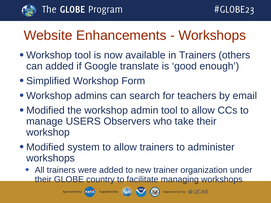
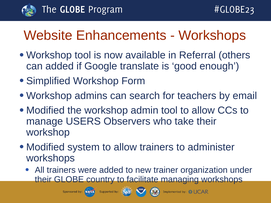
in Trainers: Trainers -> Referral
